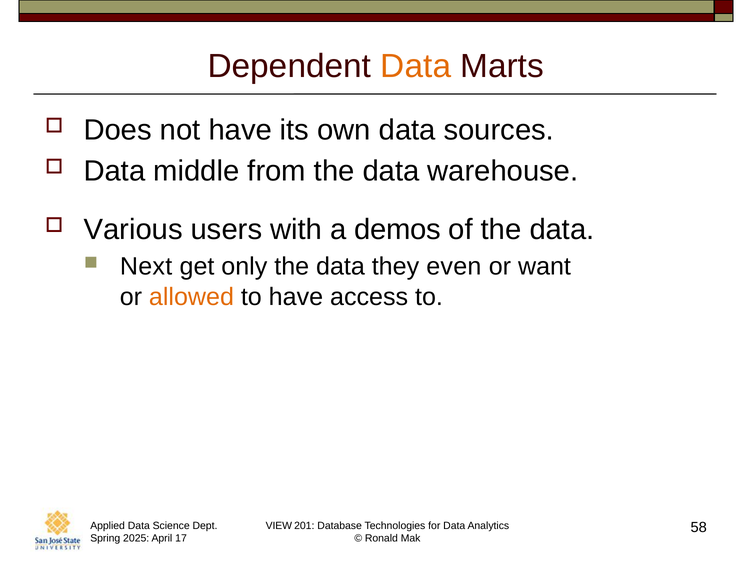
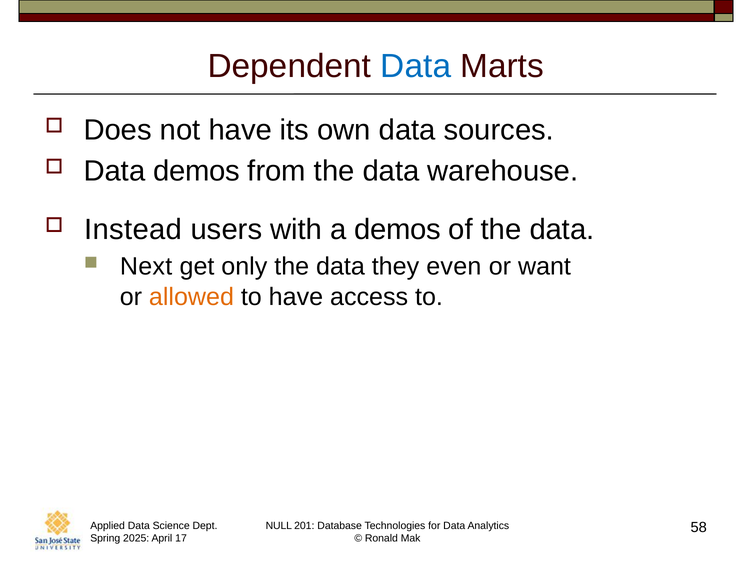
Data at (416, 66) colour: orange -> blue
Data middle: middle -> demos
Various: Various -> Instead
VIEW: VIEW -> NULL
